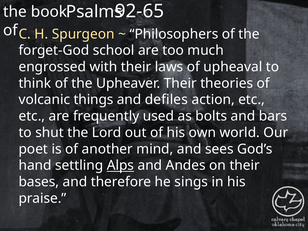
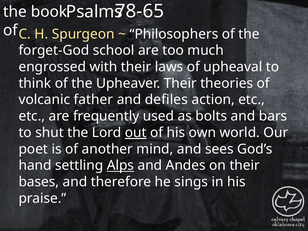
92-65: 92-65 -> 78-65
things: things -> father
out underline: none -> present
